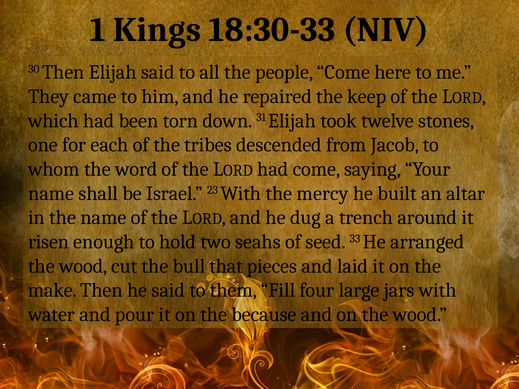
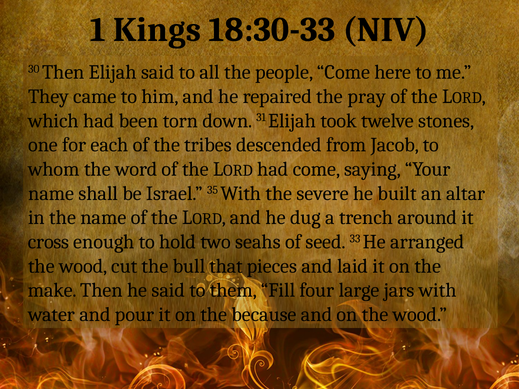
keep: keep -> pray
23: 23 -> 35
mercy: mercy -> severe
risen: risen -> cross
